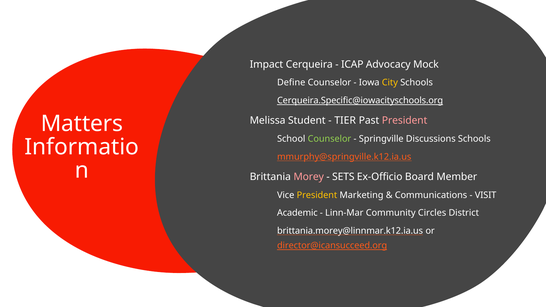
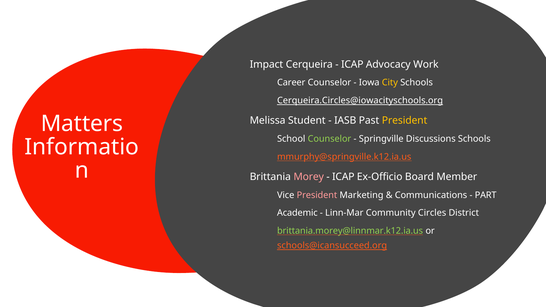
Mock: Mock -> Work
Define: Define -> Career
Cerqueira.Specific@iowacityschools.org: Cerqueira.Specific@iowacityschools.org -> Cerqueira.Circles@iowacityschools.org
TIER: TIER -> IASB
President at (405, 121) colour: pink -> yellow
SETS at (343, 177): SETS -> ICAP
President at (317, 195) colour: yellow -> pink
VISIT: VISIT -> PART
brittania.morey@linnmar.k12.ia.us colour: white -> light green
director@icansucceed.org: director@icansucceed.org -> schools@icansucceed.org
